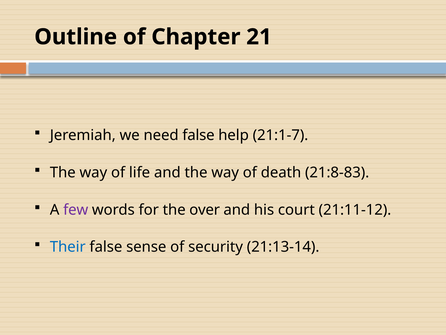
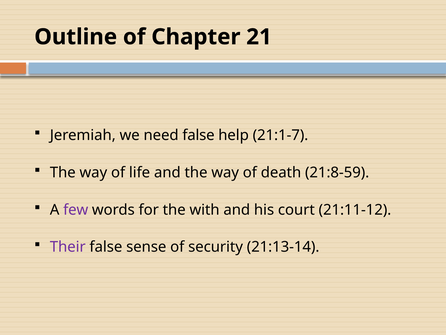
21:8-83: 21:8-83 -> 21:8-59
over: over -> with
Their colour: blue -> purple
